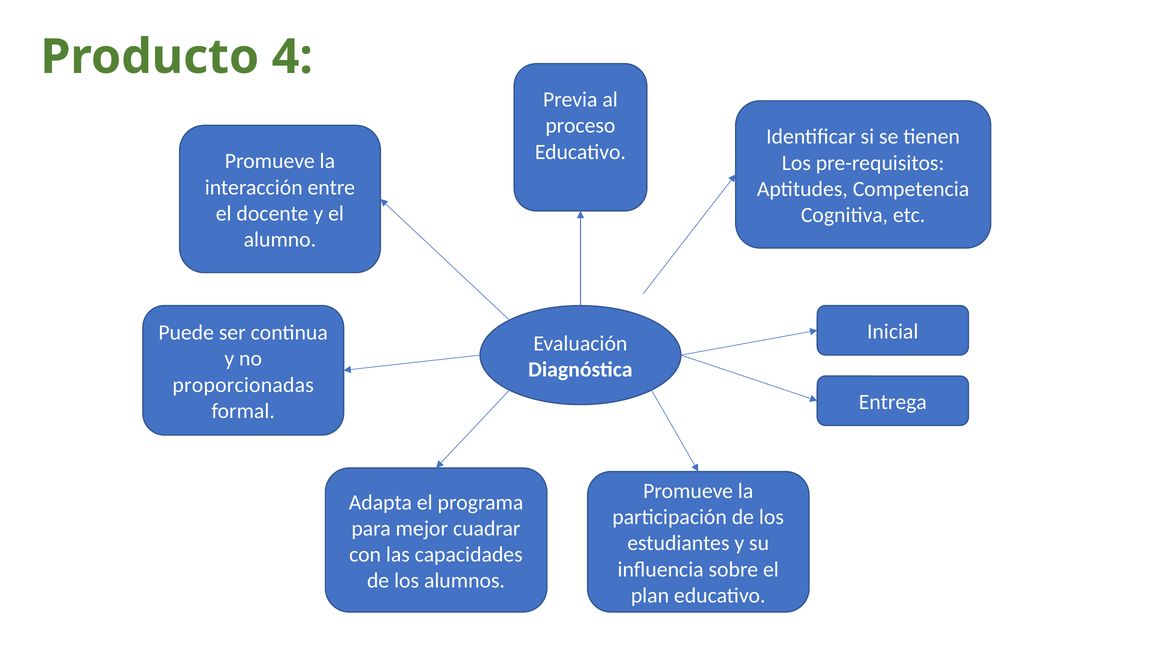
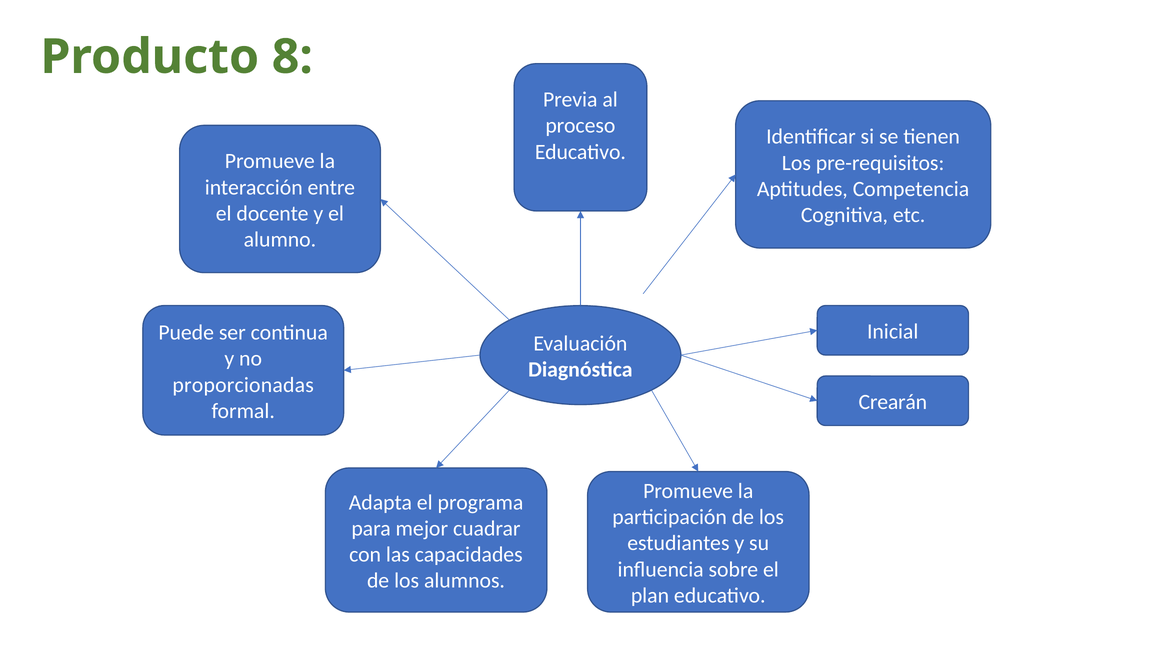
4: 4 -> 8
Entrega: Entrega -> Crearán
